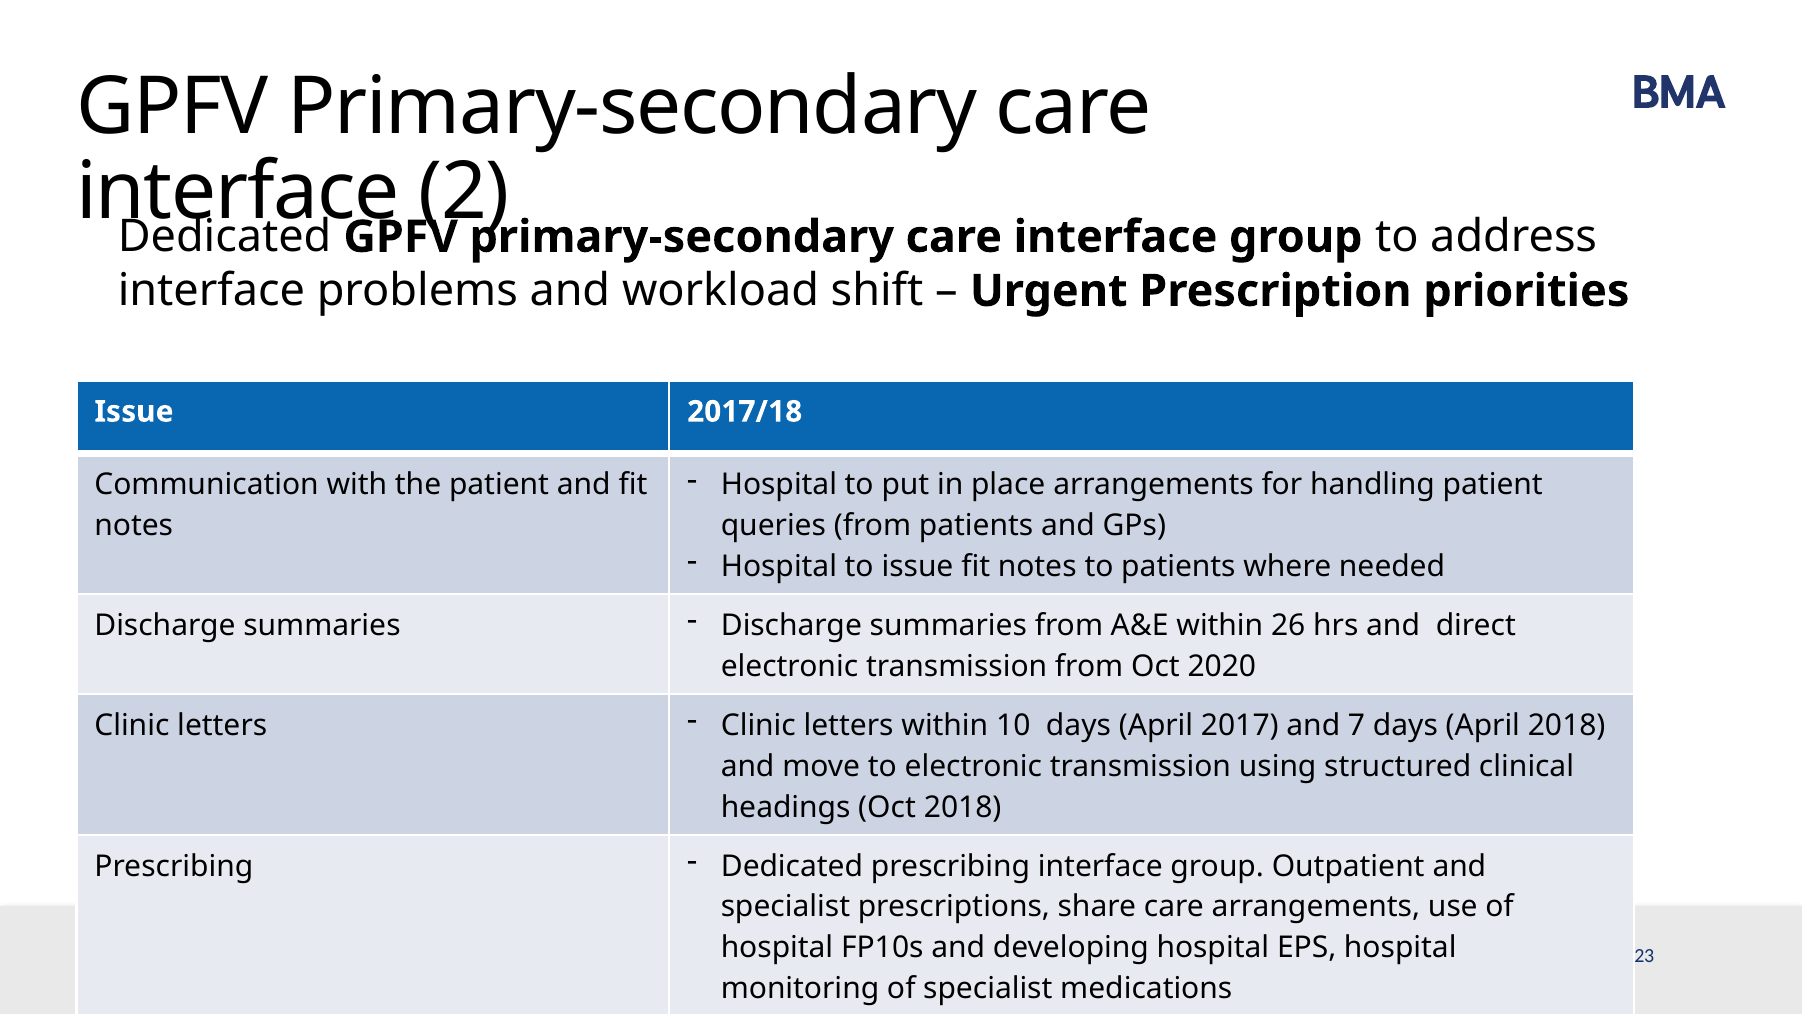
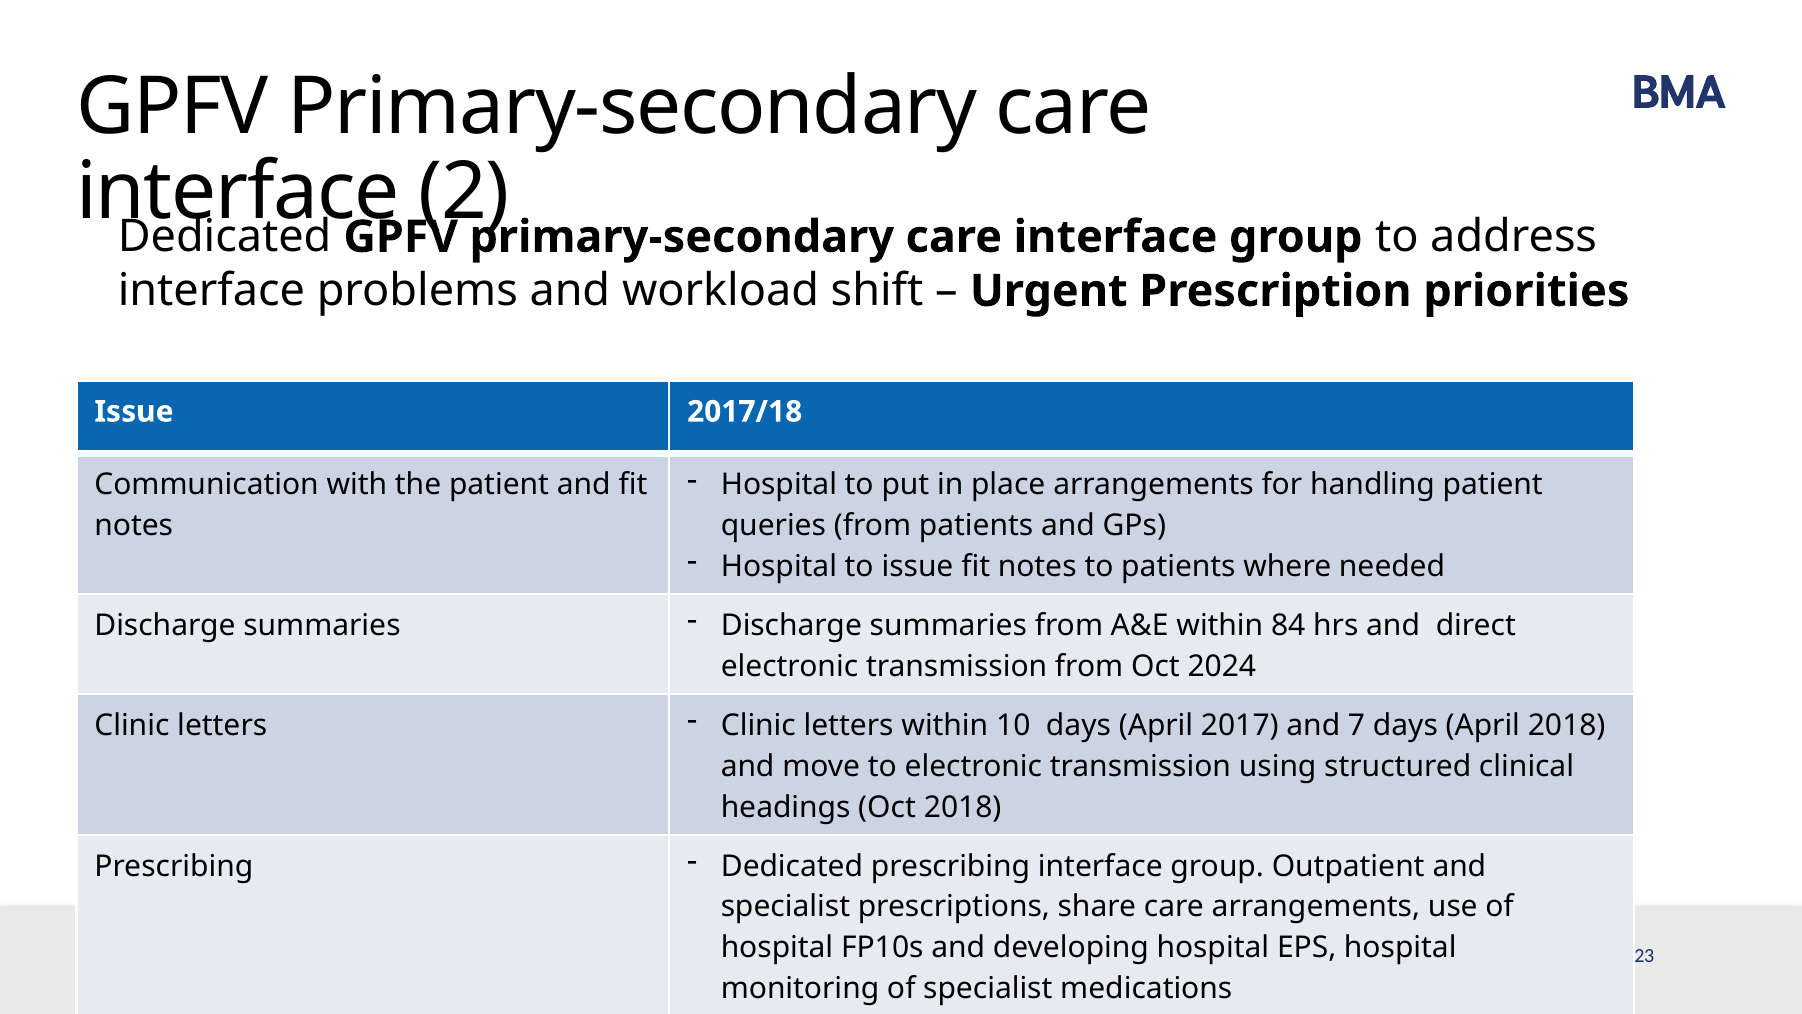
26: 26 -> 84
2020: 2020 -> 2024
